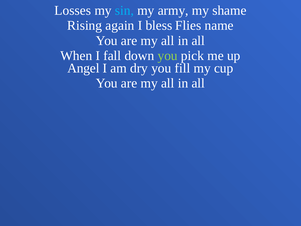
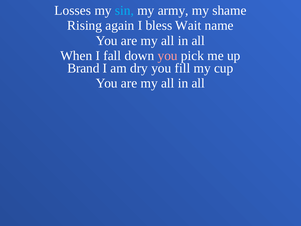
Flies: Flies -> Wait
you at (168, 56) colour: light green -> pink
Angel: Angel -> Brand
